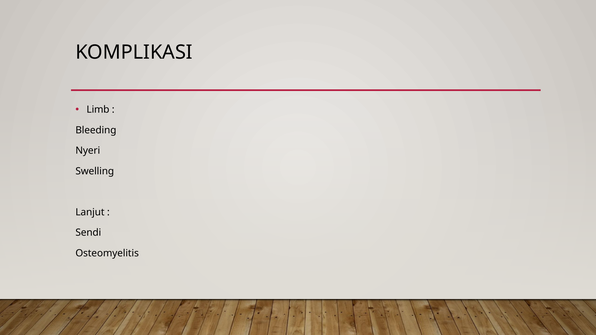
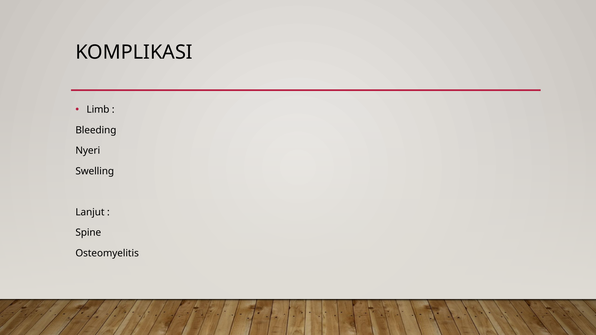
Sendi: Sendi -> Spine
